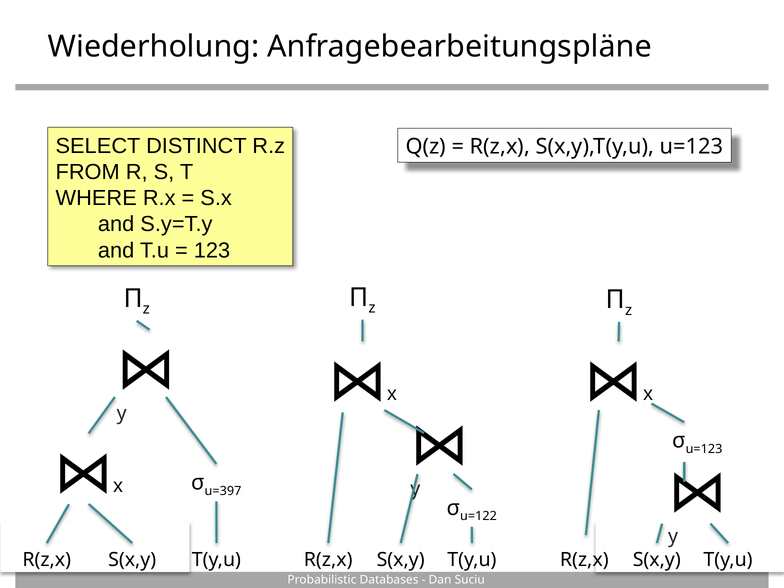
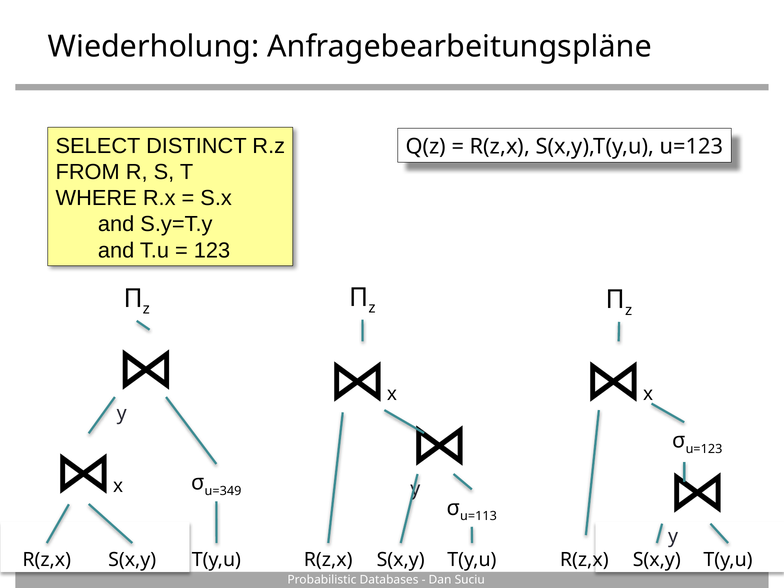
u=397: u=397 -> u=349
u=122: u=122 -> u=113
